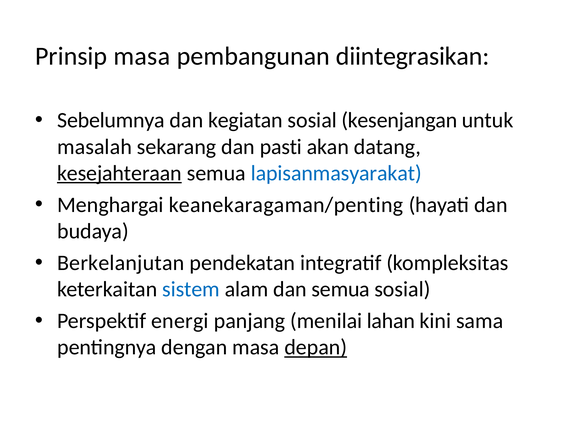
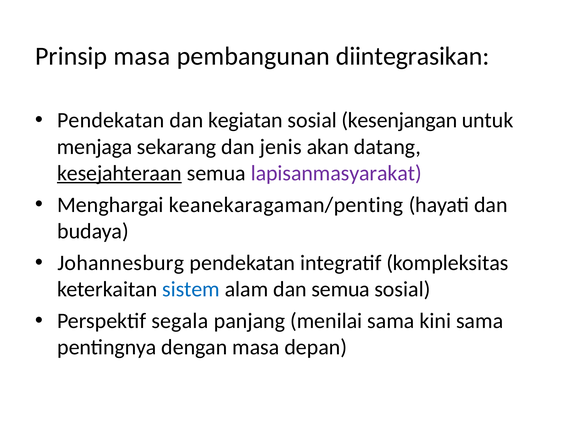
Sebelumnya at (111, 120): Sebelumnya -> Pendekatan
masalah: masalah -> menjaga
pasti: pasti -> jenis
lapisanmasyarakat colour: blue -> purple
Berkelanjutan: Berkelanjutan -> Johannesburg
energi: energi -> segala
menilai lahan: lahan -> sama
depan underline: present -> none
